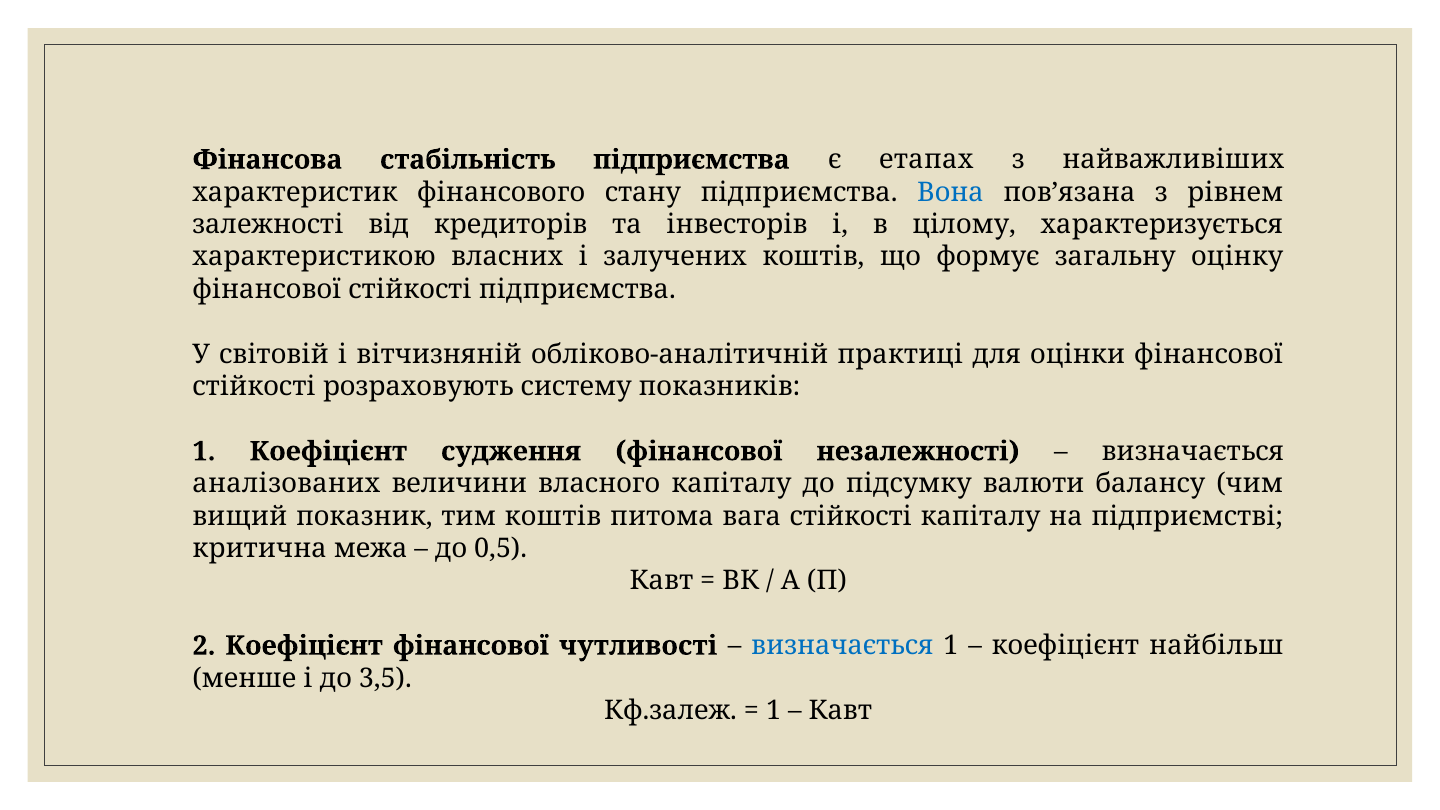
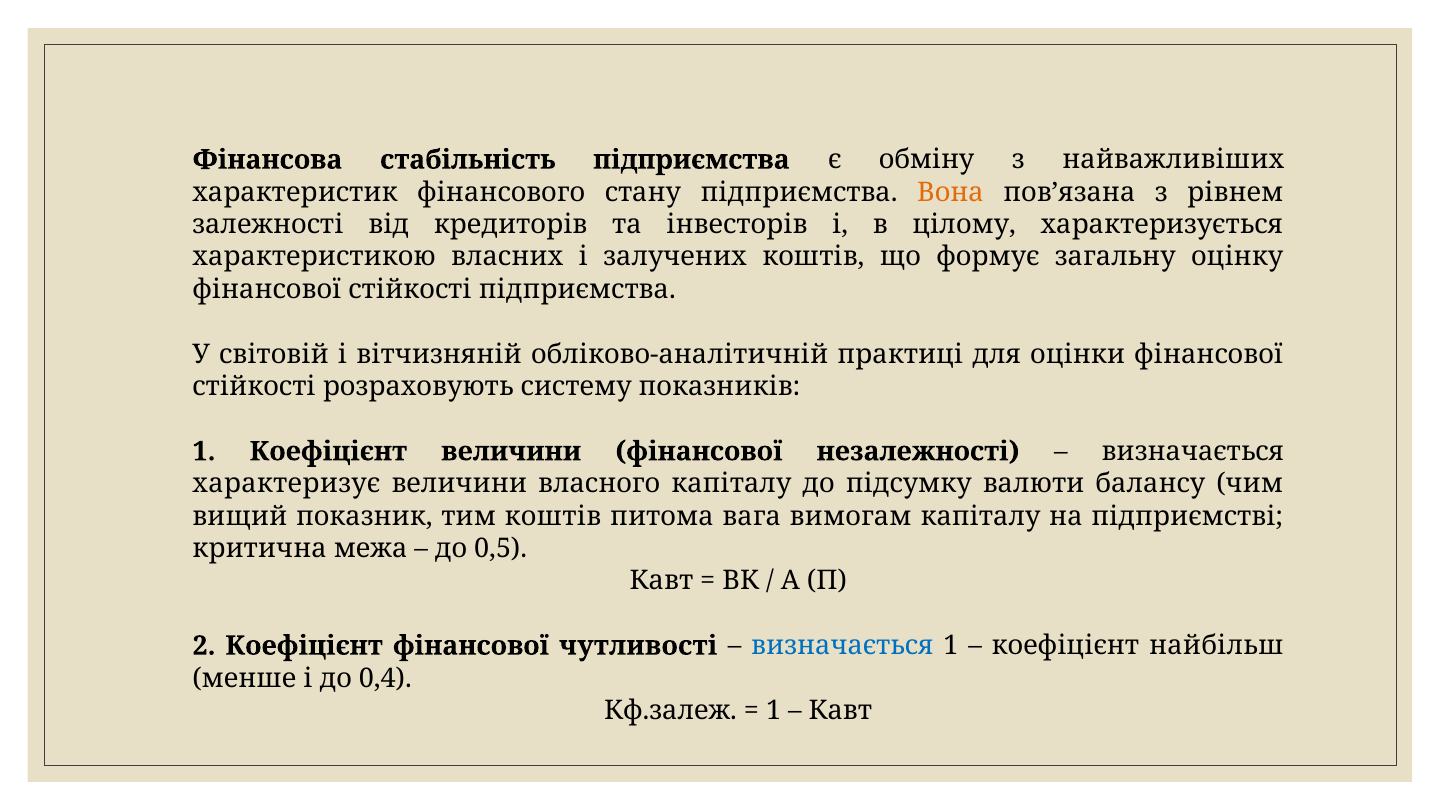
етапах: етапах -> обміну
Вона colour: blue -> orange
Коефіцієнт судження: судження -> величини
аналізованих: аналізованих -> характеризує
вага стійкості: стійкості -> вимогам
3,5: 3,5 -> 0,4
